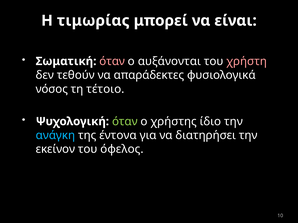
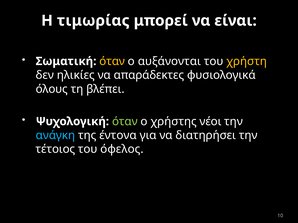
όταν at (112, 61) colour: pink -> yellow
χρήστη colour: pink -> yellow
τεθούν: τεθούν -> ηλικίες
νόσος: νόσος -> όλους
τέτοιο: τέτοιο -> βλέπει
ίδιο: ίδιο -> νέοι
εκείνον: εκείνον -> τέτοιος
